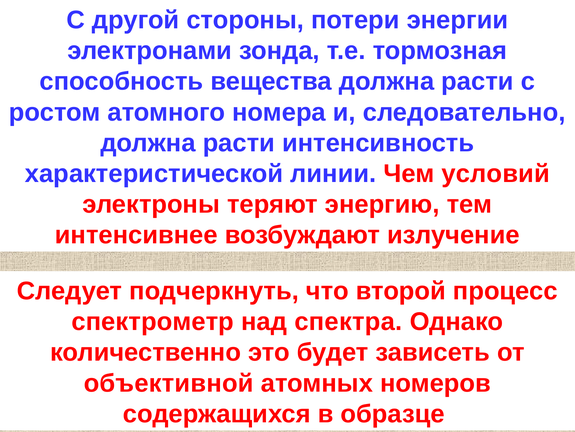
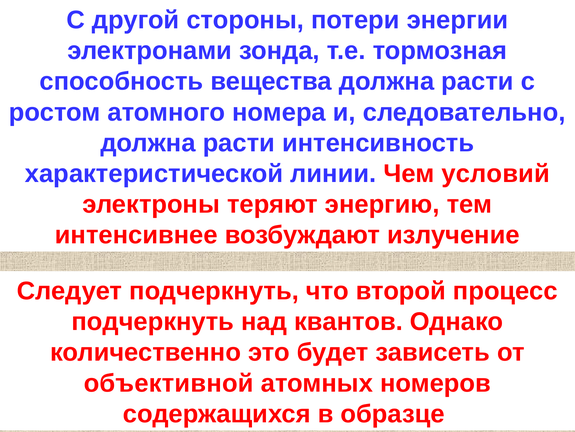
спектрометр at (153, 321): спектрометр -> подчеркнуть
спектра: спектра -> квантов
